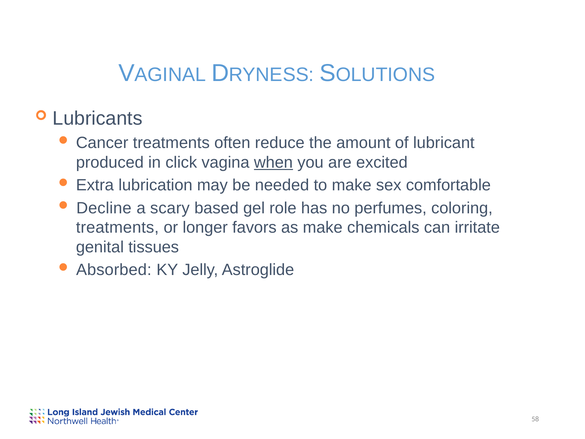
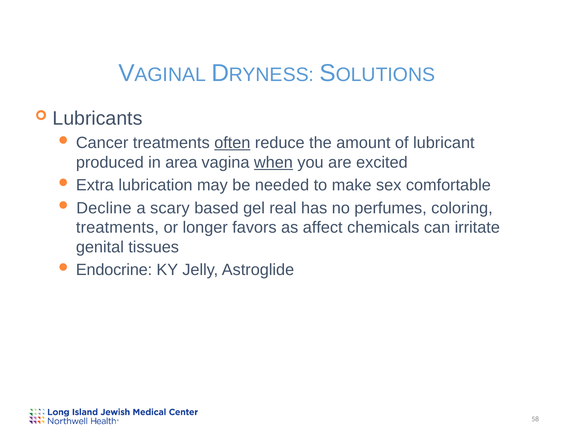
often underline: none -> present
click: click -> area
role: role -> real
as make: make -> affect
Absorbed: Absorbed -> Endocrine
